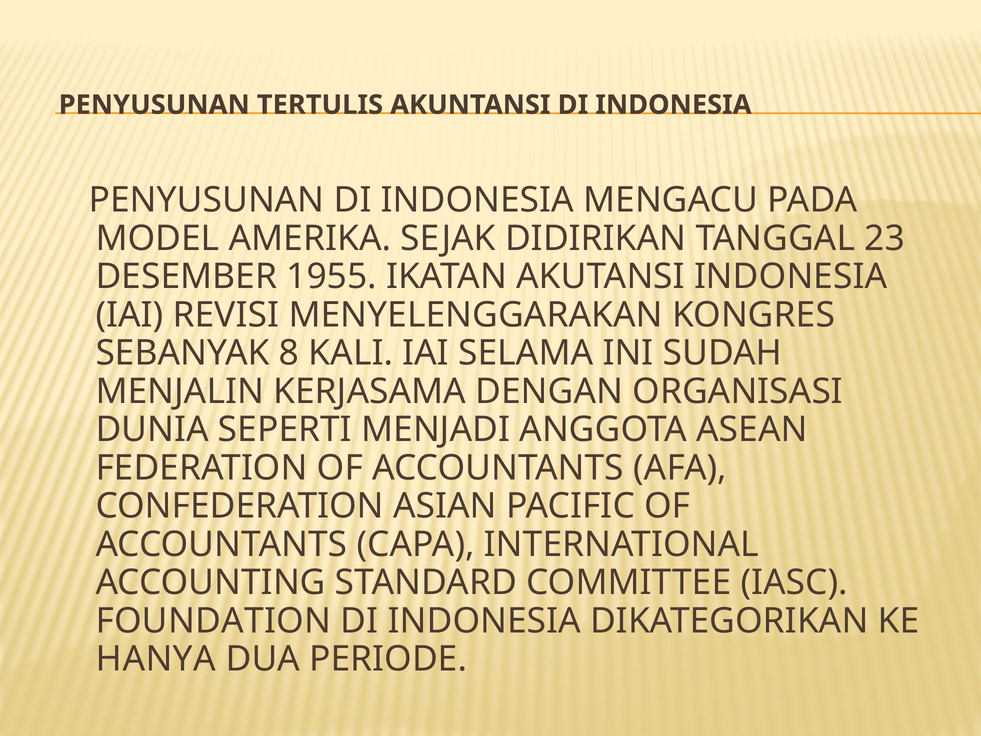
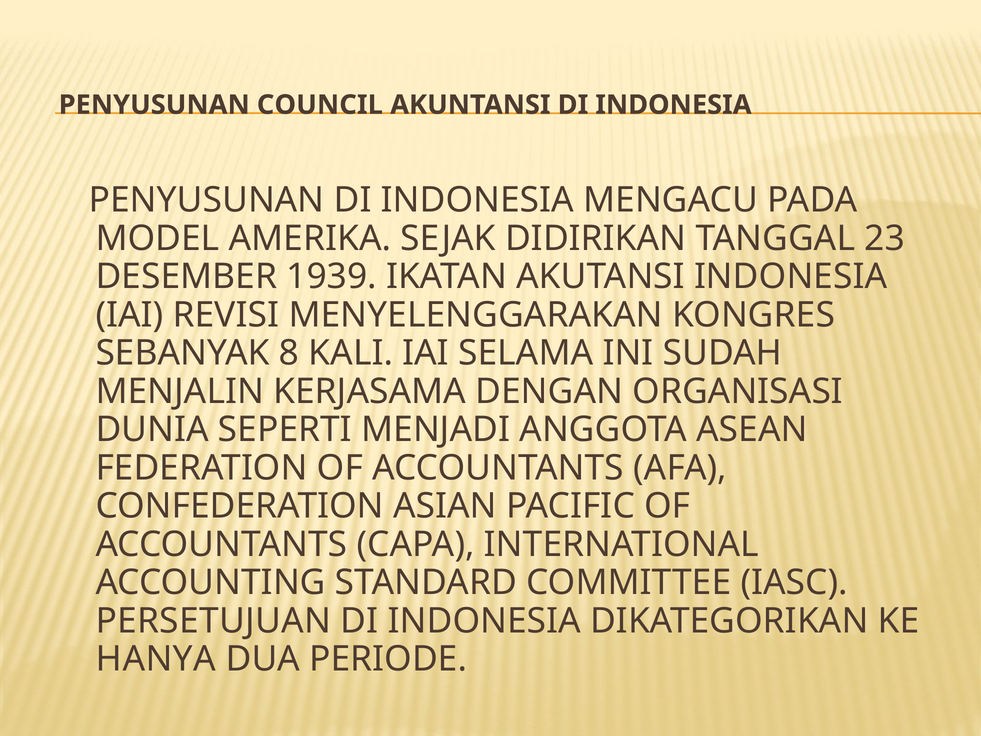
TERTULIS: TERTULIS -> COUNCIL
1955: 1955 -> 1939
FOUNDATION: FOUNDATION -> PERSETUJUAN
